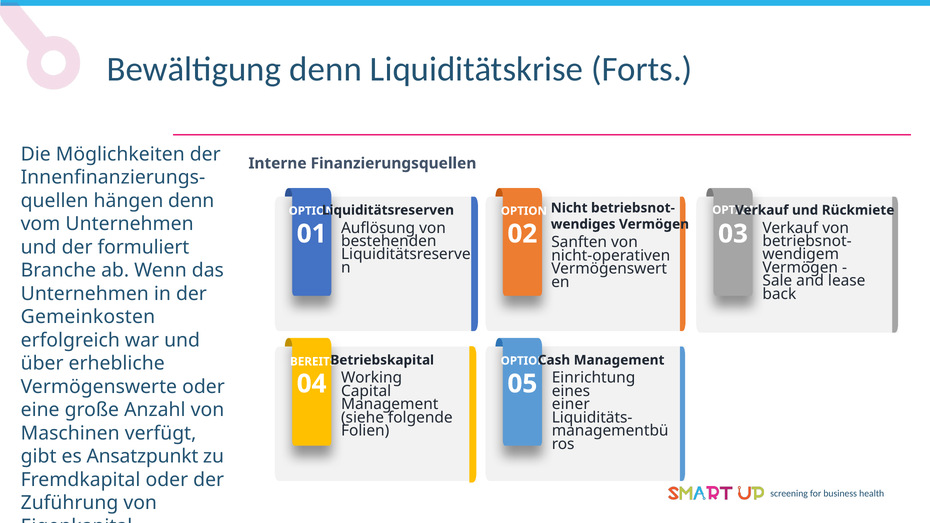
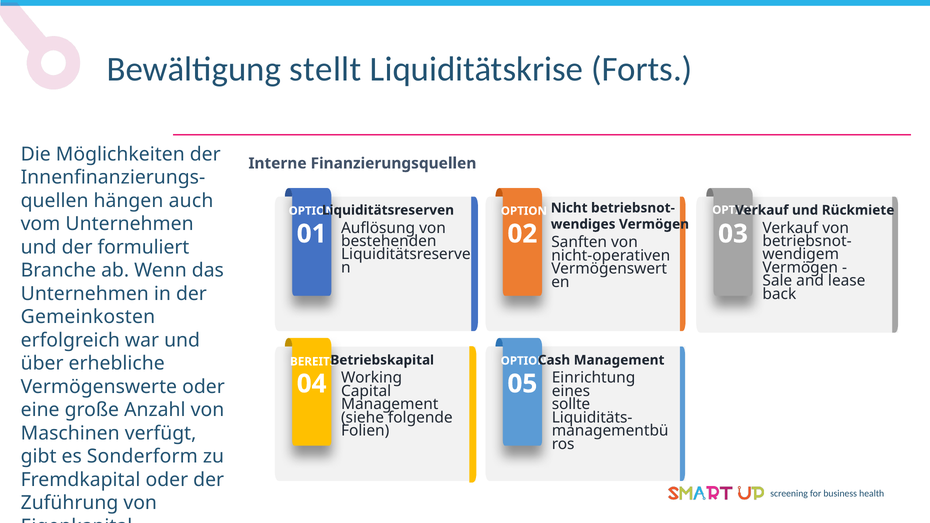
Bewältigung denn: denn -> stellt
hängen denn: denn -> auch
einer: einer -> sollte
Ansatzpunkt: Ansatzpunkt -> Sonderform
